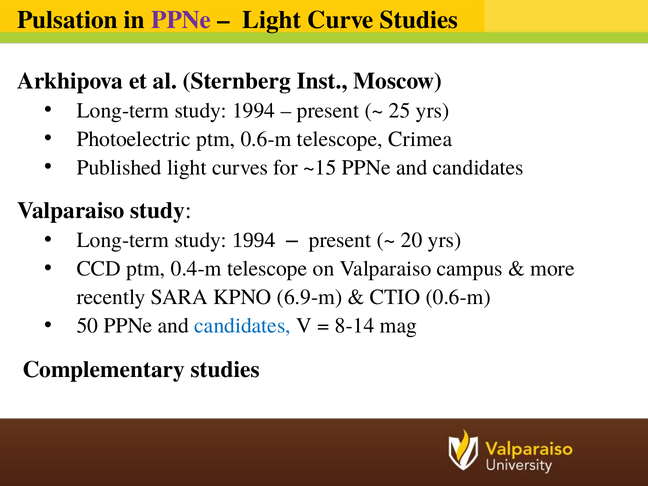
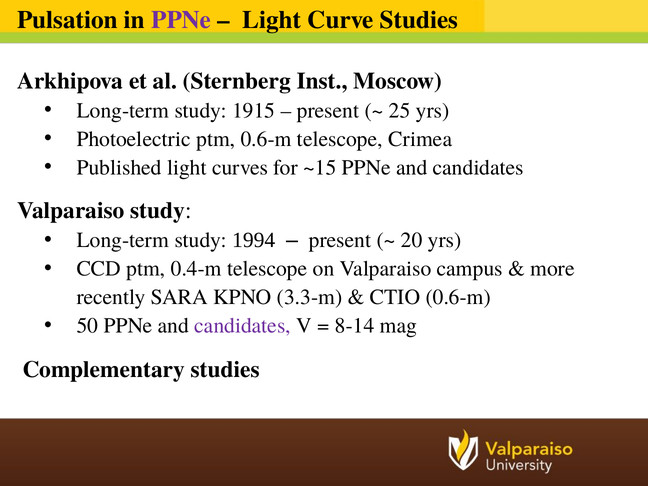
1994 at (254, 111): 1994 -> 1915
6.9-m: 6.9-m -> 3.3-m
candidates at (243, 326) colour: blue -> purple
